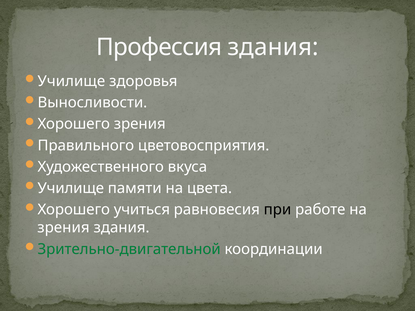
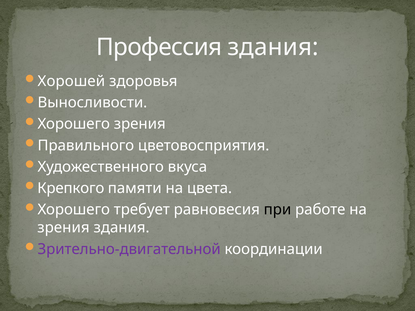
Училище at (71, 81): Училище -> Хорошей
Училище at (71, 188): Училище -> Крепкого
учиться: учиться -> требует
Зрительно-двигательной colour: green -> purple
